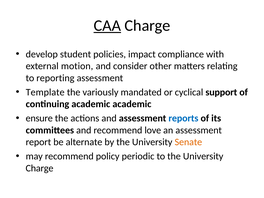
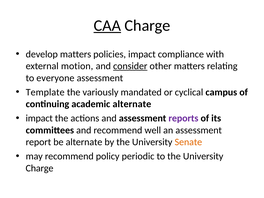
develop student: student -> matters
consider underline: none -> present
reporting: reporting -> everyone
support: support -> campus
academic academic: academic -> alternate
ensure at (39, 118): ensure -> impact
reports colour: blue -> purple
love: love -> well
